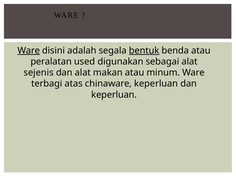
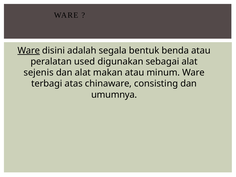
bentuk underline: present -> none
chinaware keperluan: keperluan -> consisting
keperluan at (114, 95): keperluan -> umumnya
